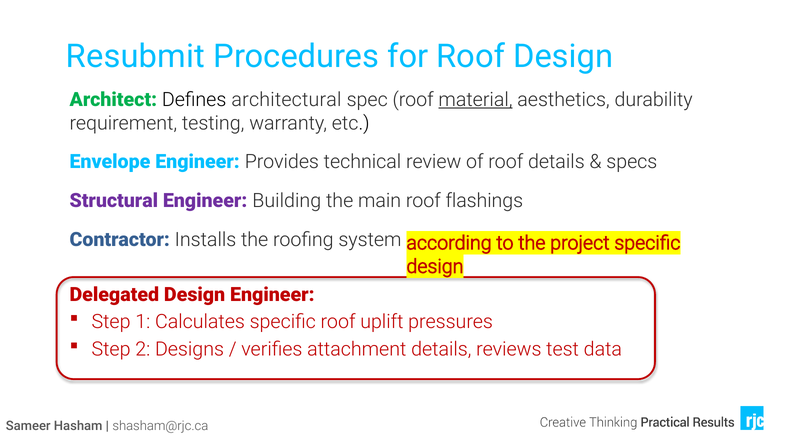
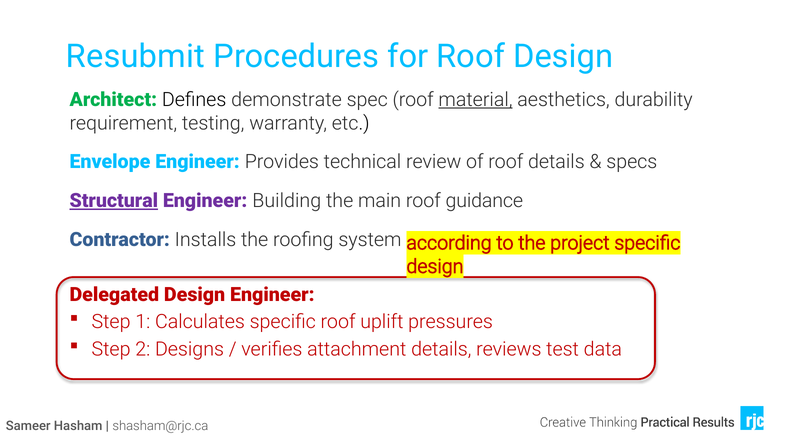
architectural: architectural -> demonstrate
Structural underline: none -> present
flashings: flashings -> guidance
